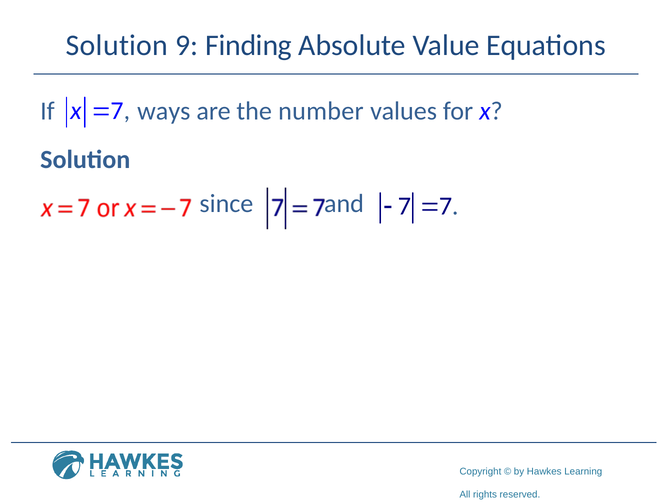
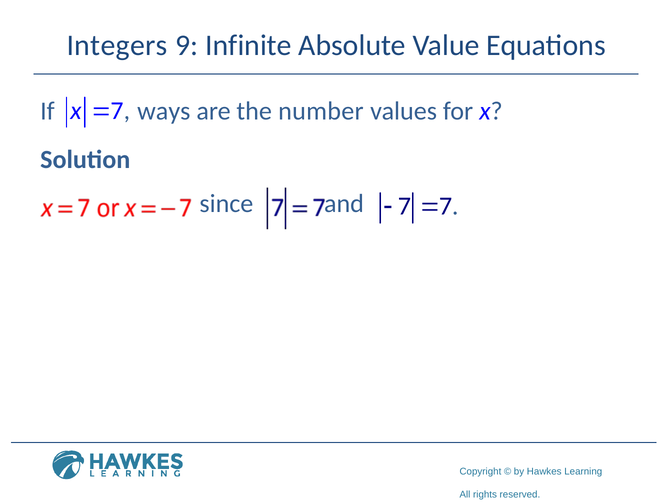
Solution at (117, 45): Solution -> Integers
Finding: Finding -> Infinite
